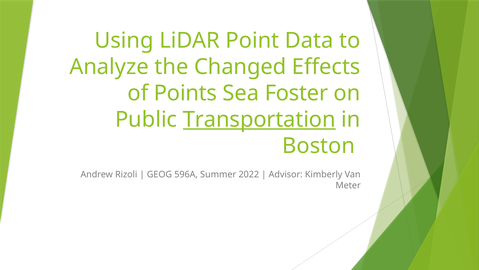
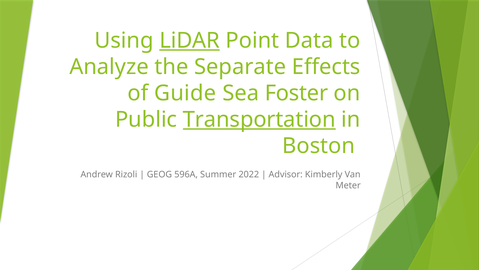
LiDAR underline: none -> present
Changed: Changed -> Separate
Points: Points -> Guide
